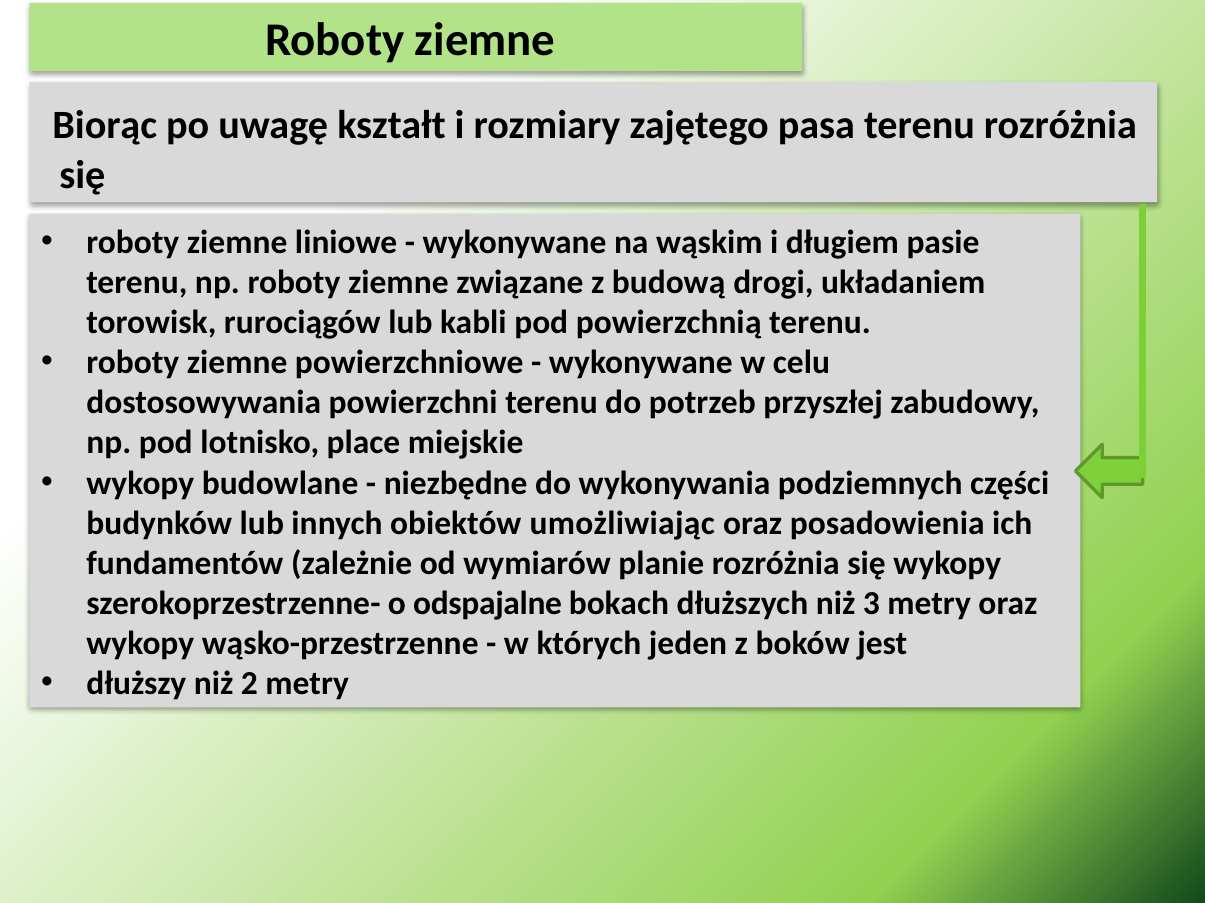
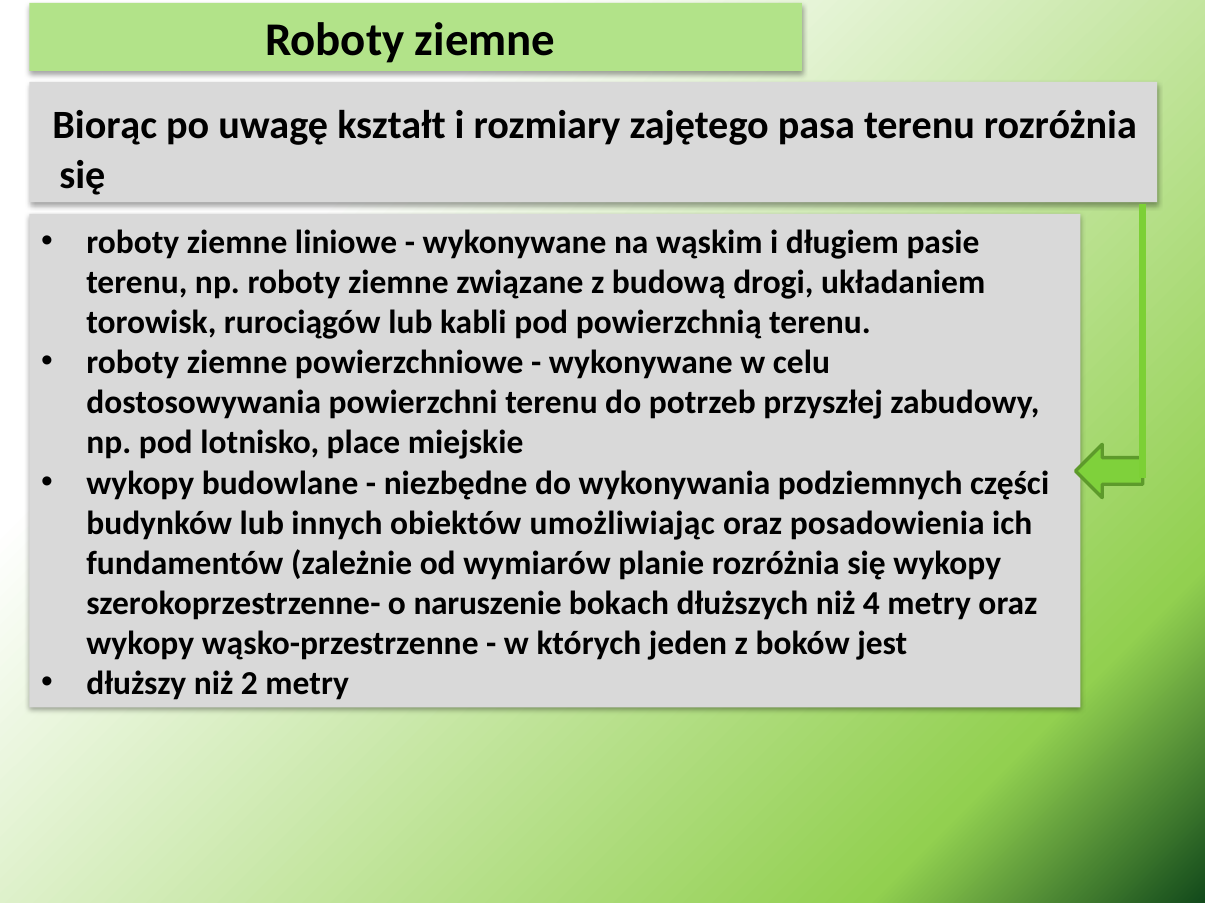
odspajalne: odspajalne -> naruszenie
3: 3 -> 4
